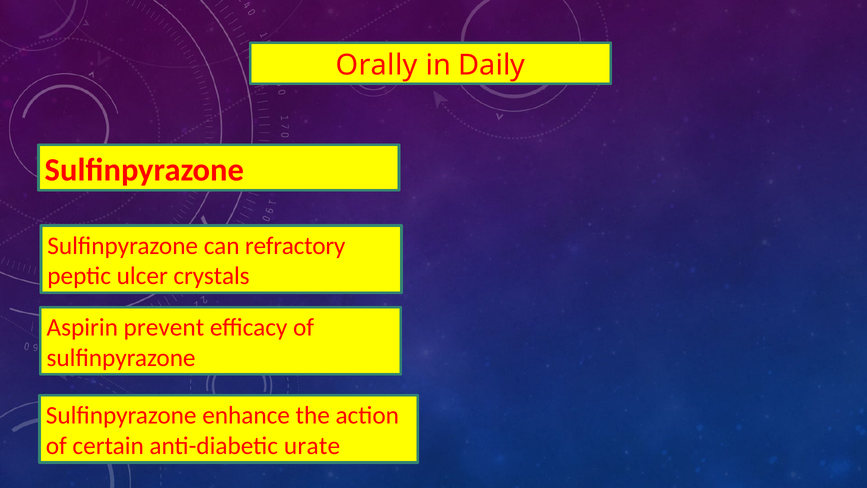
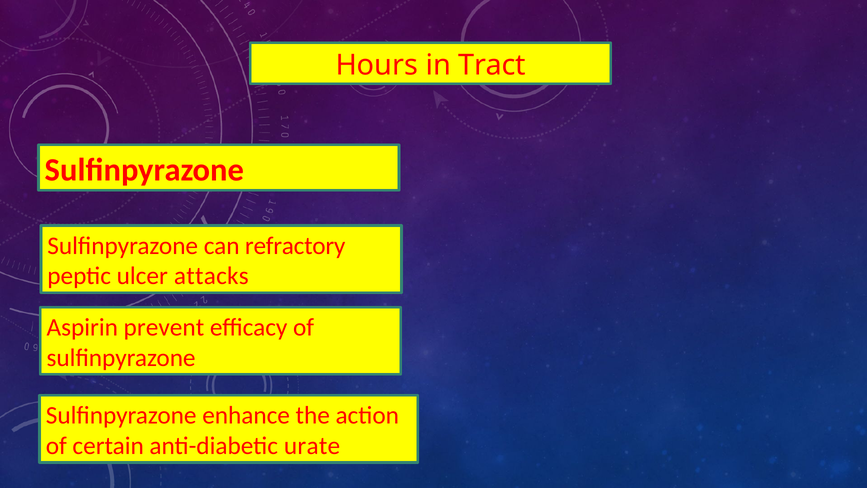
Orally: Orally -> Hours
Daily: Daily -> Tract
crystals: crystals -> attacks
